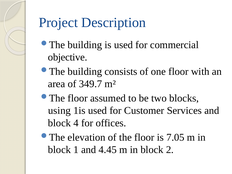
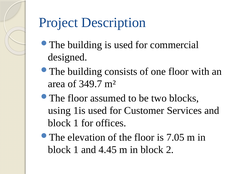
objective: objective -> designed
4 at (76, 123): 4 -> 1
